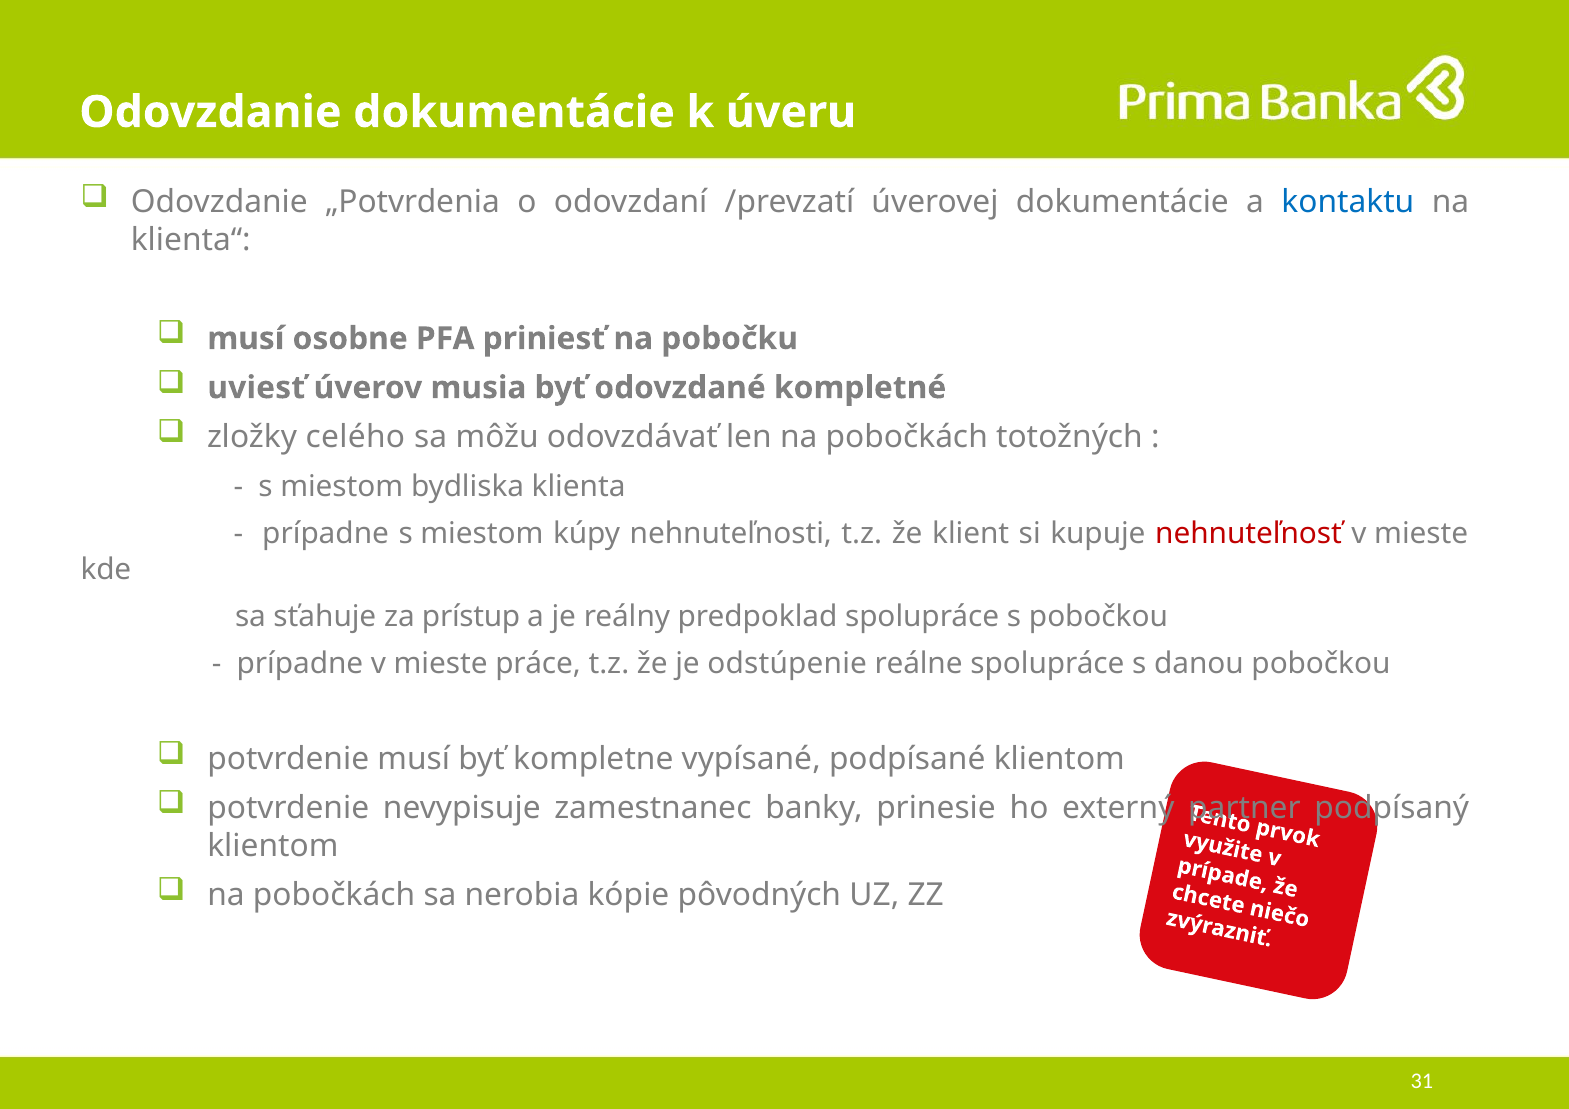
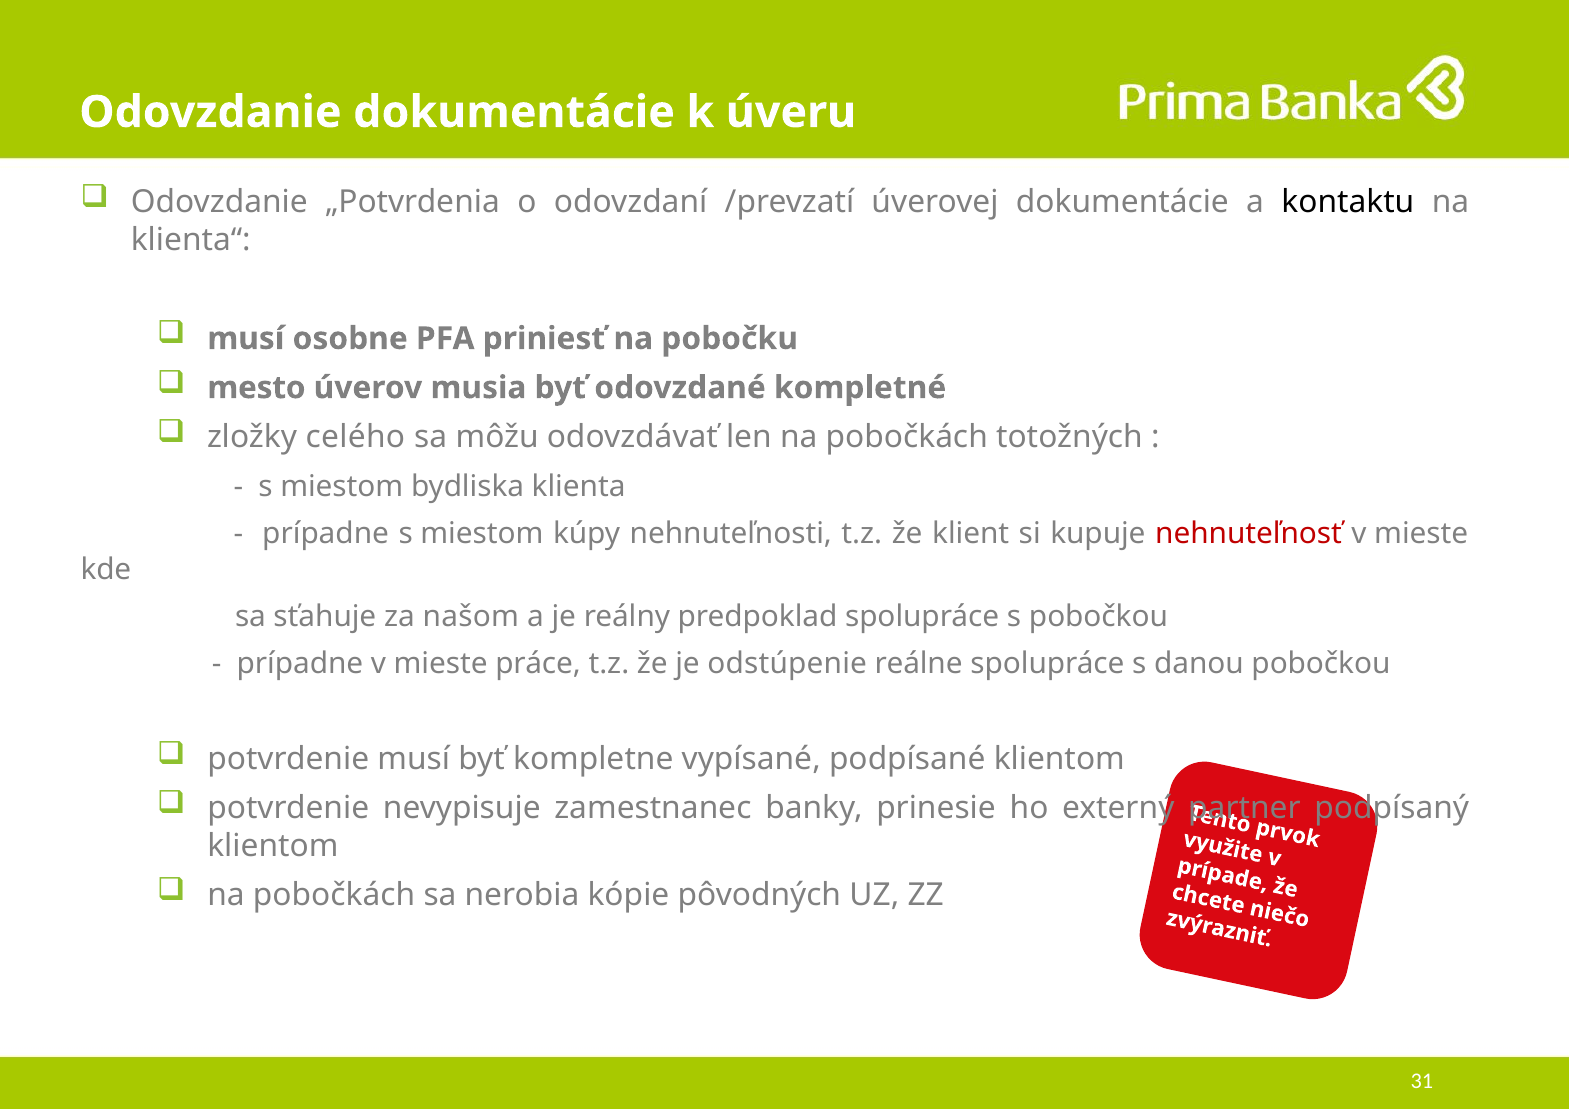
kontaktu colour: blue -> black
uviesť: uviesť -> mesto
prístup: prístup -> našom
